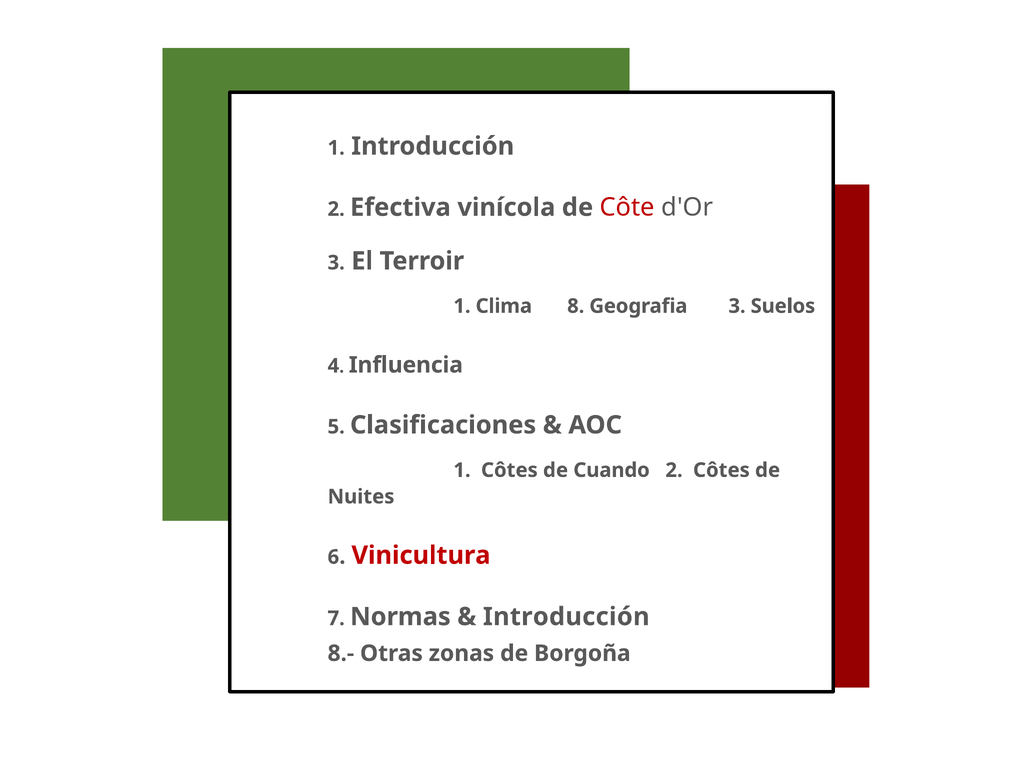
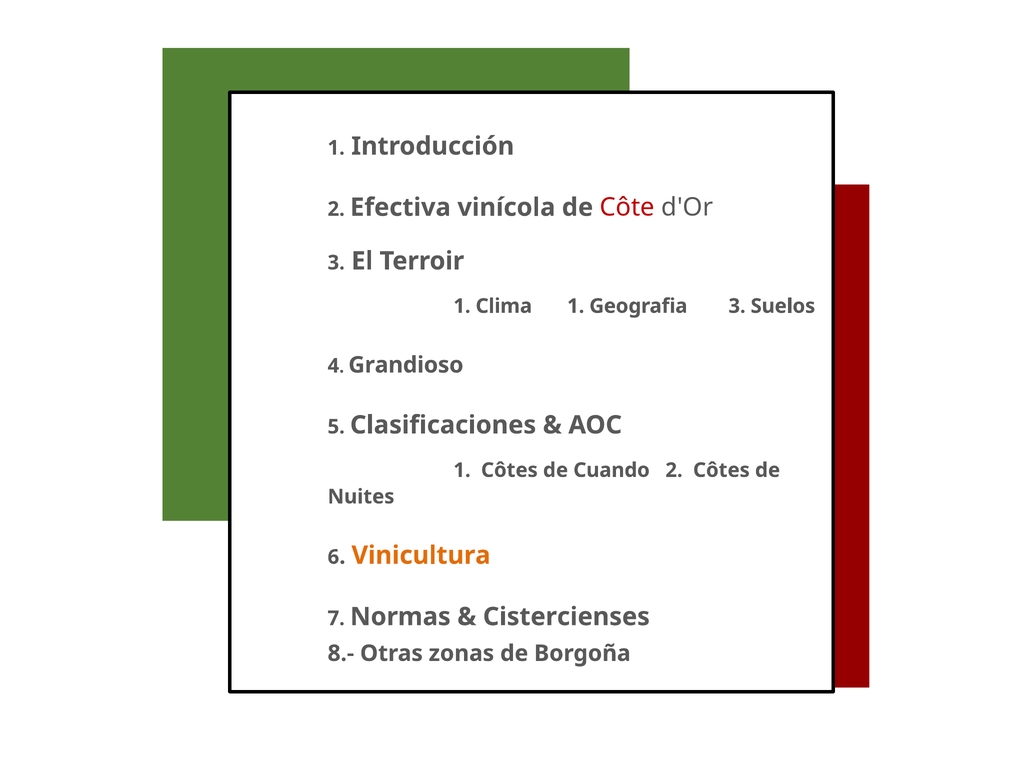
Clima 8: 8 -> 1
Influencia: Influencia -> Grandioso
Vinicultura colour: red -> orange
Introducción at (566, 616): Introducción -> Cistercienses
